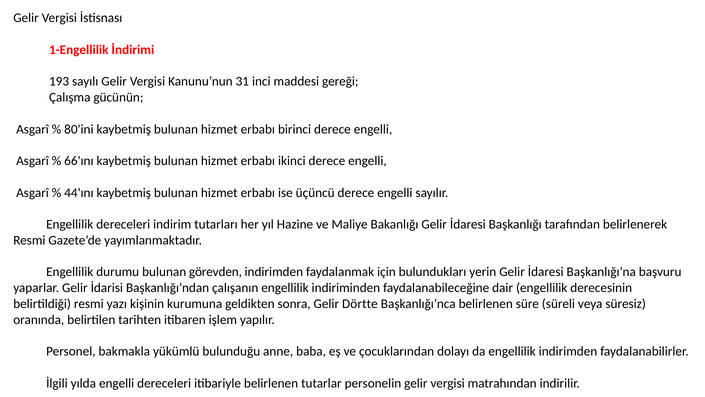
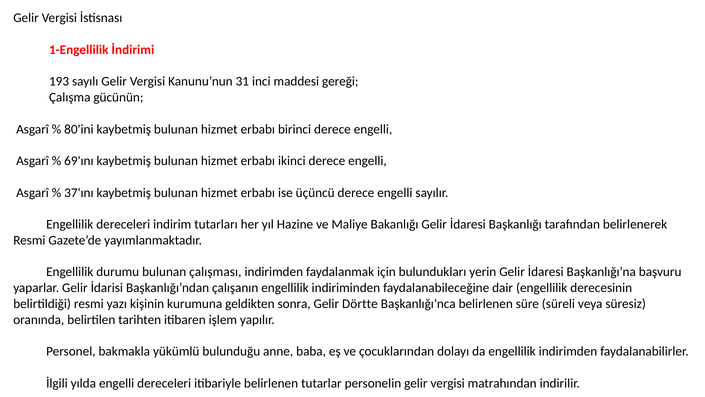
66'ını: 66'ını -> 69'ını
44'ını: 44'ını -> 37'ını
görevden: görevden -> çalışması
